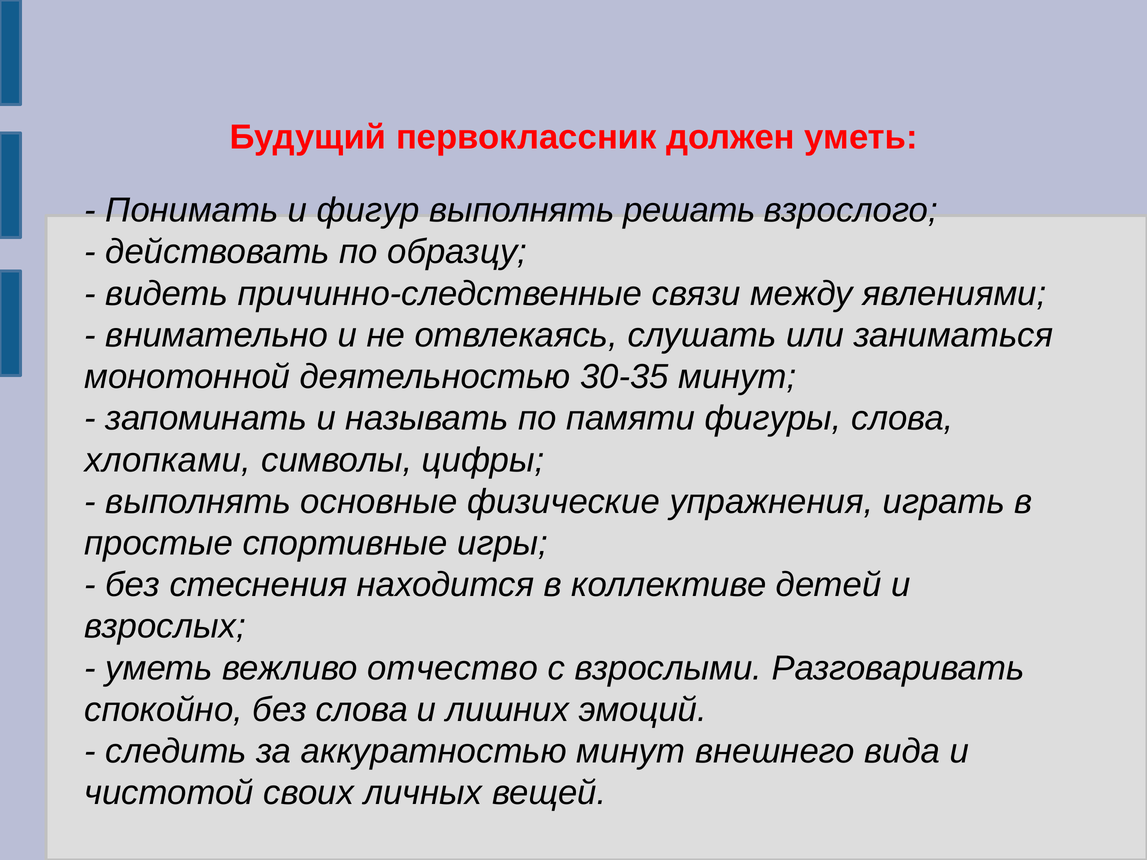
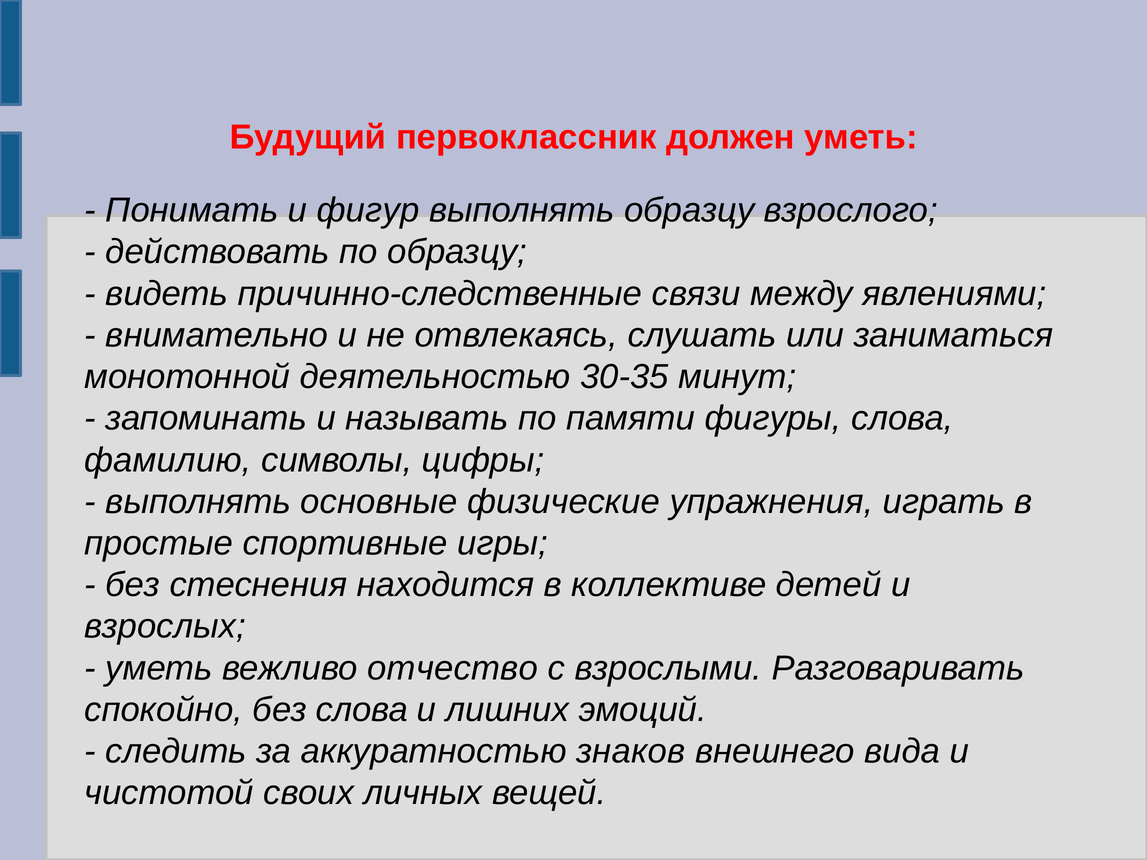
выполнять решать: решать -> образцу
хлопками: хлопками -> фамилию
аккуратностью минут: минут -> знаков
